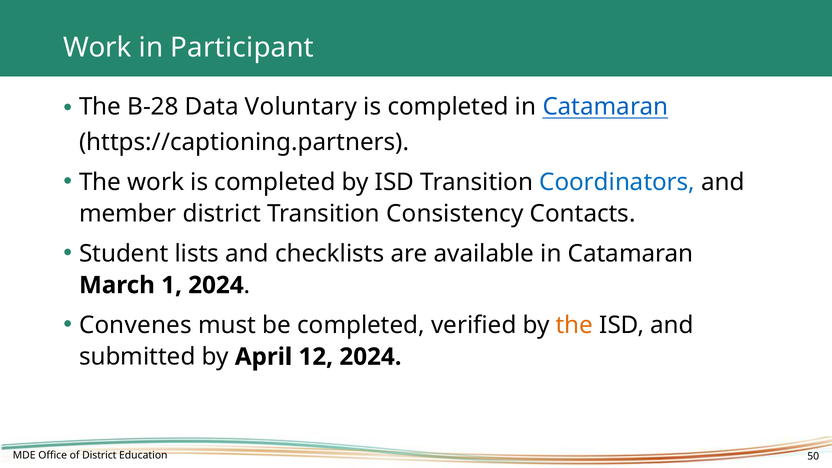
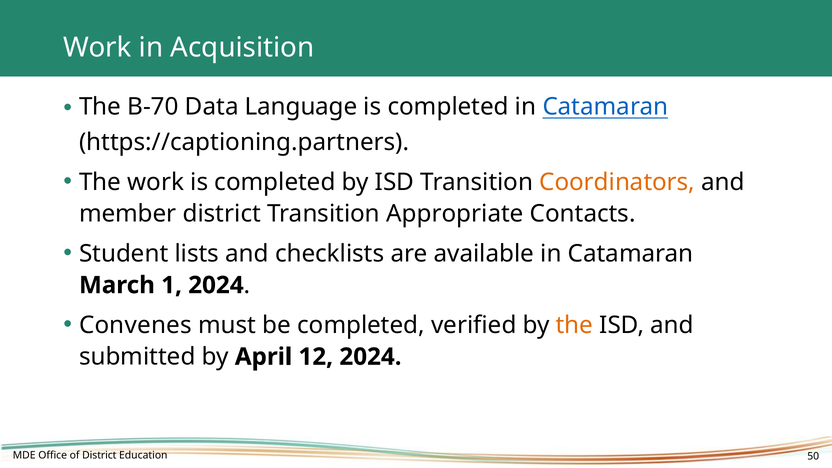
Participant: Participant -> Acquisition
B-28: B-28 -> B-70
Voluntary: Voluntary -> Language
Coordinators colour: blue -> orange
Consistency: Consistency -> Appropriate
